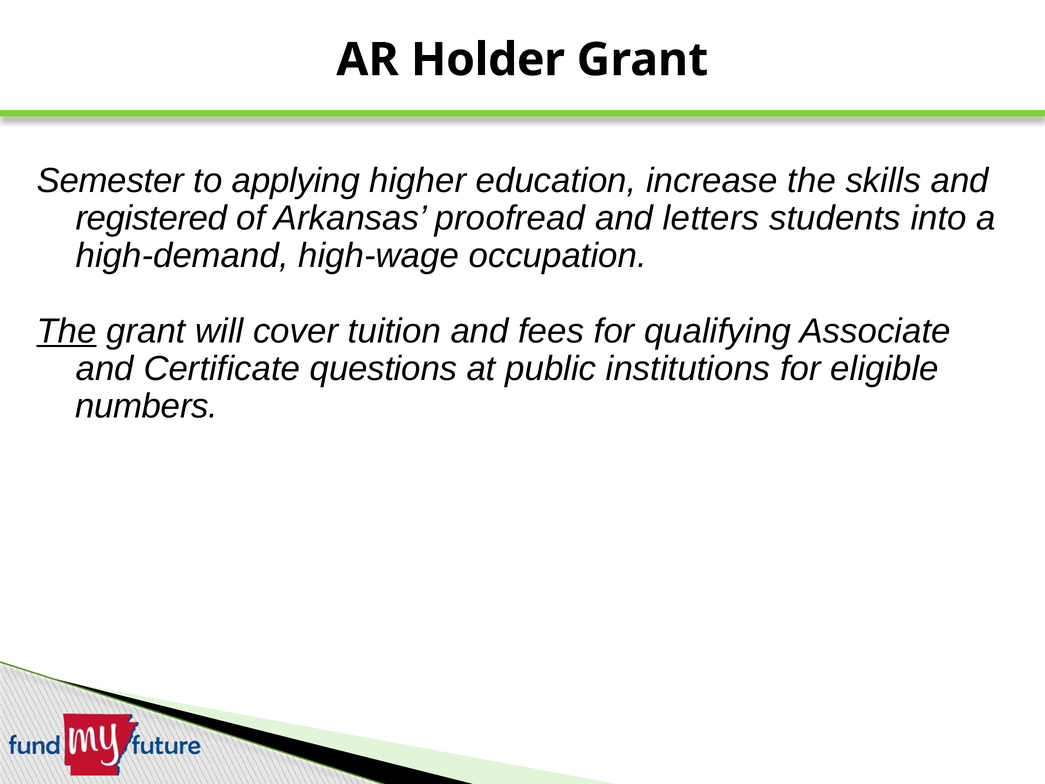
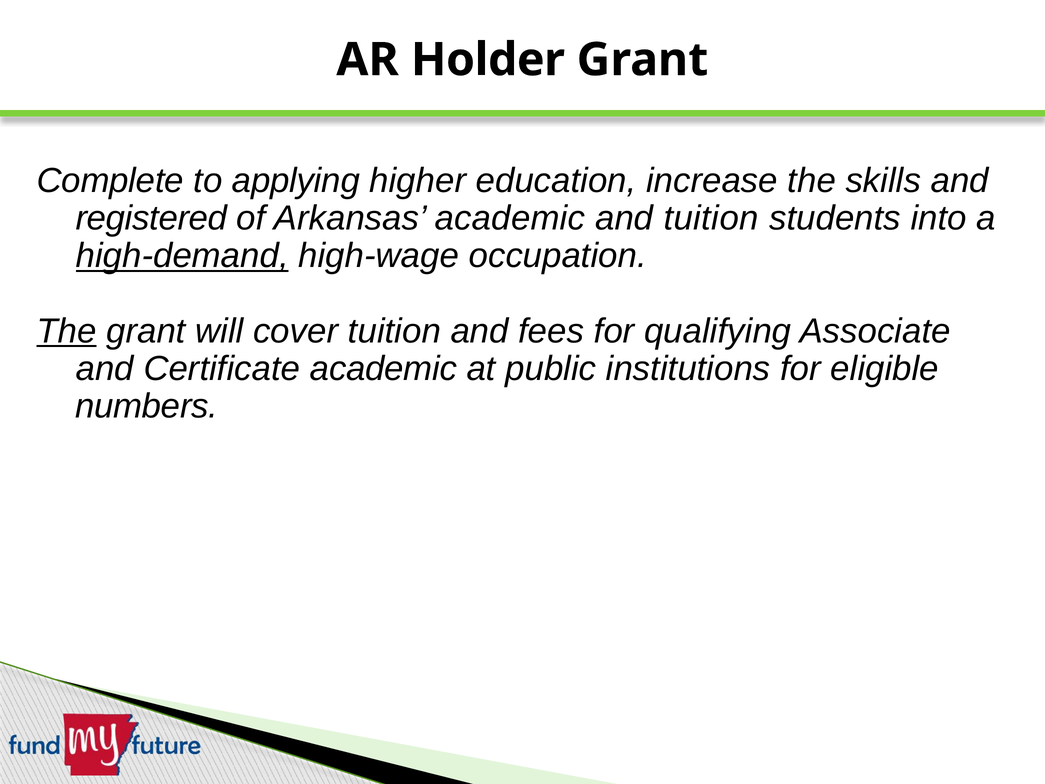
Semester: Semester -> Complete
Arkansas proofread: proofread -> academic
and letters: letters -> tuition
high-demand underline: none -> present
Certificate questions: questions -> academic
